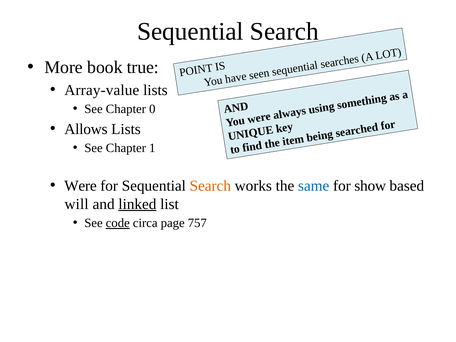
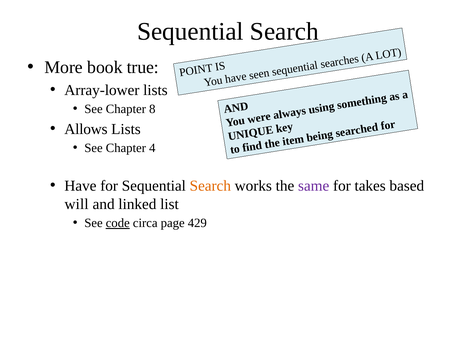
Array-value: Array-value -> Array-lower
0: 0 -> 8
1: 1 -> 4
Were at (81, 186): Were -> Have
same colour: blue -> purple
show: show -> takes
linked underline: present -> none
757: 757 -> 429
